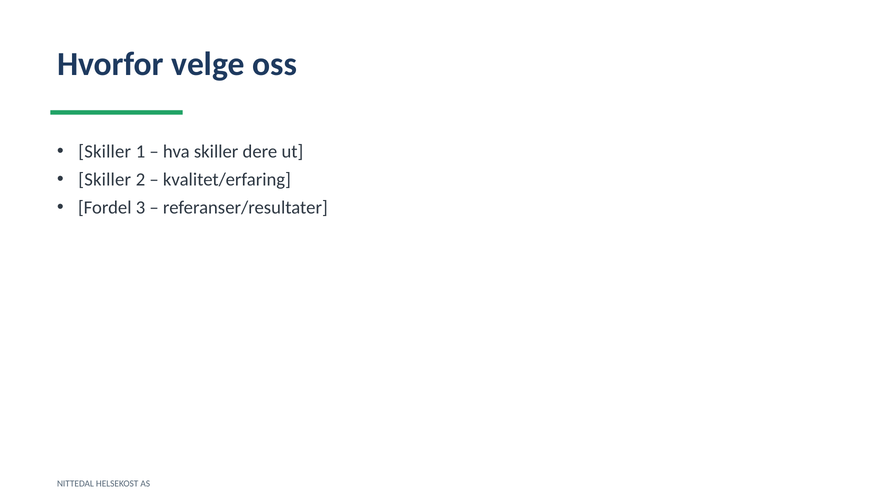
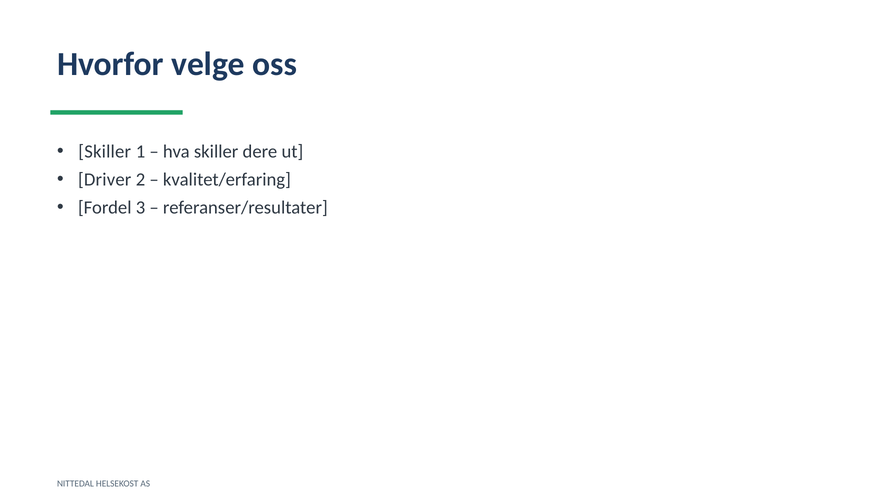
Skiller at (105, 180): Skiller -> Driver
